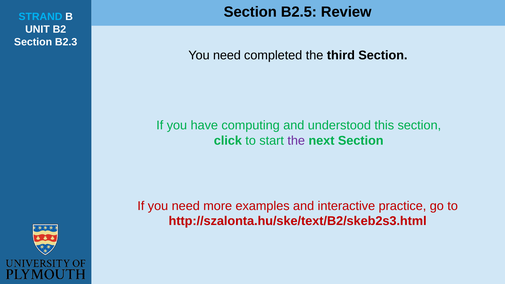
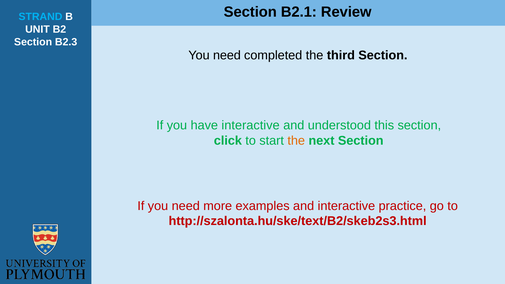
B2.5: B2.5 -> B2.1
have computing: computing -> interactive
the at (296, 141) colour: purple -> orange
